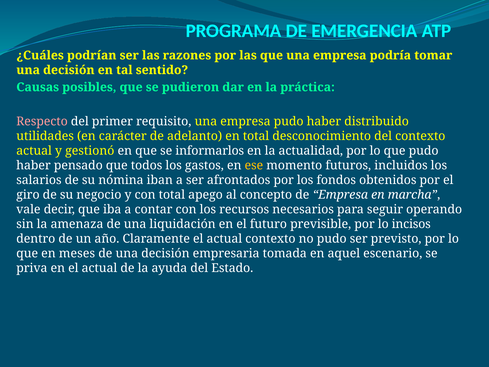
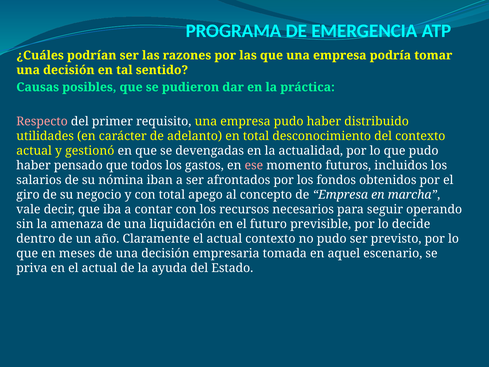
informarlos: informarlos -> devengadas
ese colour: yellow -> pink
incisos: incisos -> decide
